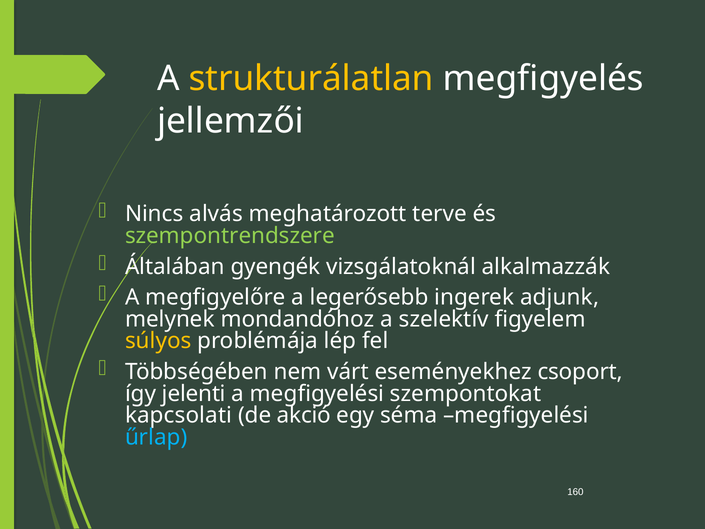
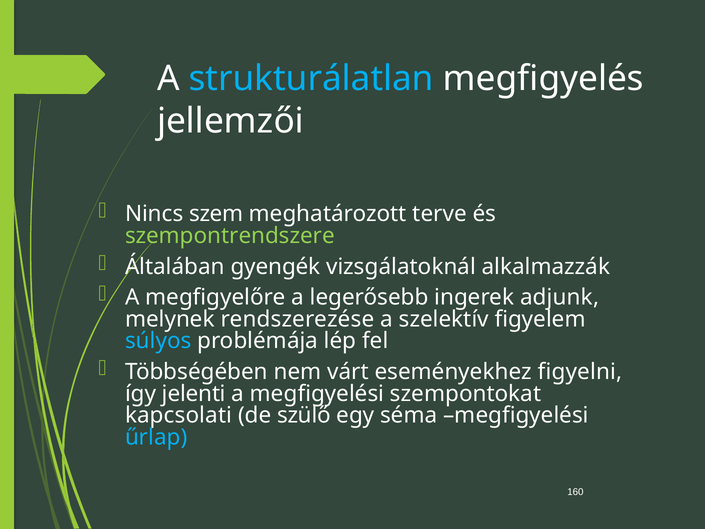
strukturálatlan colour: yellow -> light blue
alvás: alvás -> szem
mondandóhoz: mondandóhoz -> rendszerezése
súlyos colour: yellow -> light blue
csoport: csoport -> figyelni
akció: akció -> szülő
